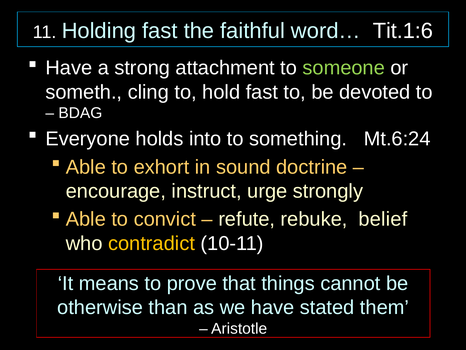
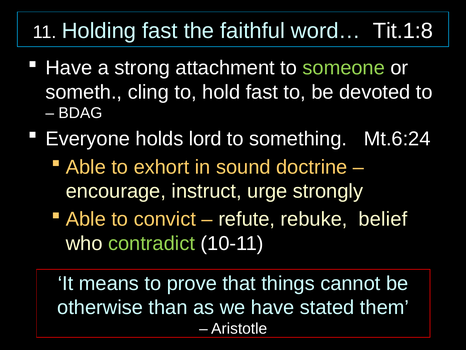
Tit.1:6: Tit.1:6 -> Tit.1:8
into: into -> lord
contradict colour: yellow -> light green
